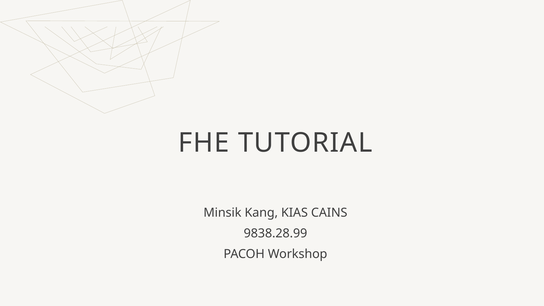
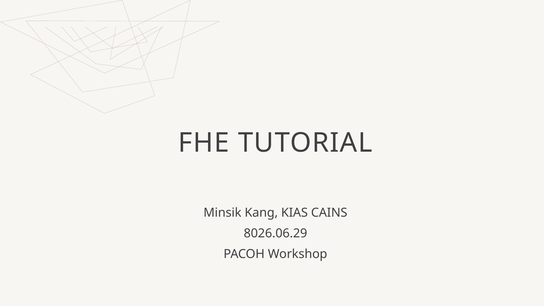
9838.28.99: 9838.28.99 -> 8026.06.29
